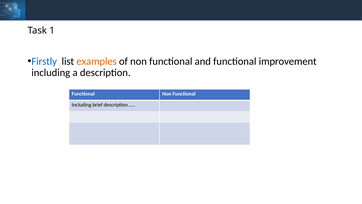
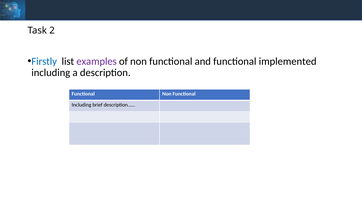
1: 1 -> 2
examples colour: orange -> purple
improvement: improvement -> implemented
